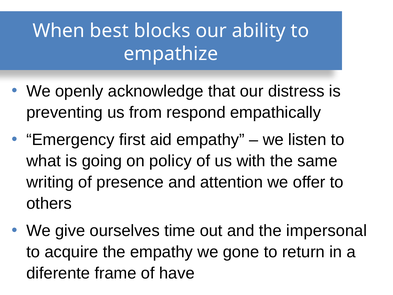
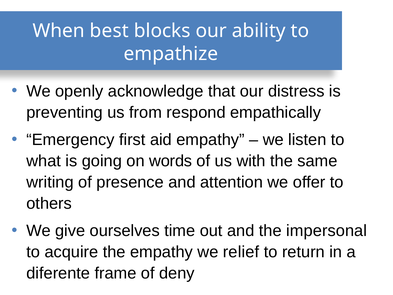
policy: policy -> words
gone: gone -> relief
have: have -> deny
